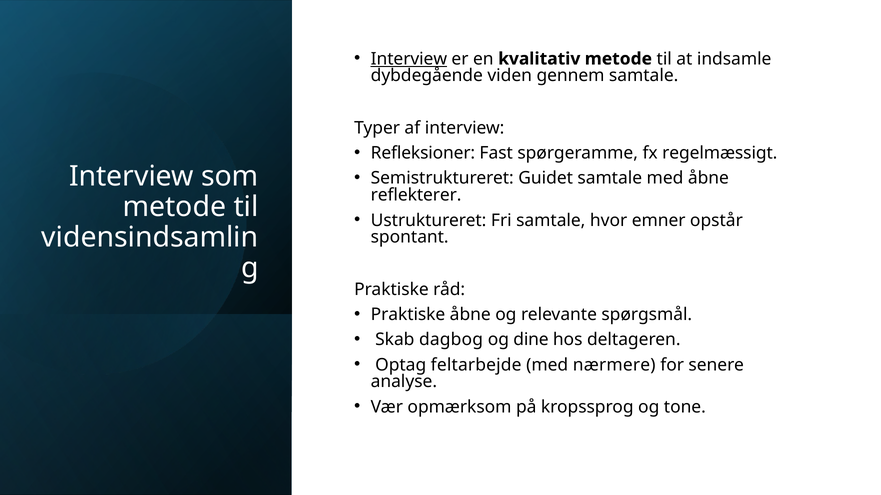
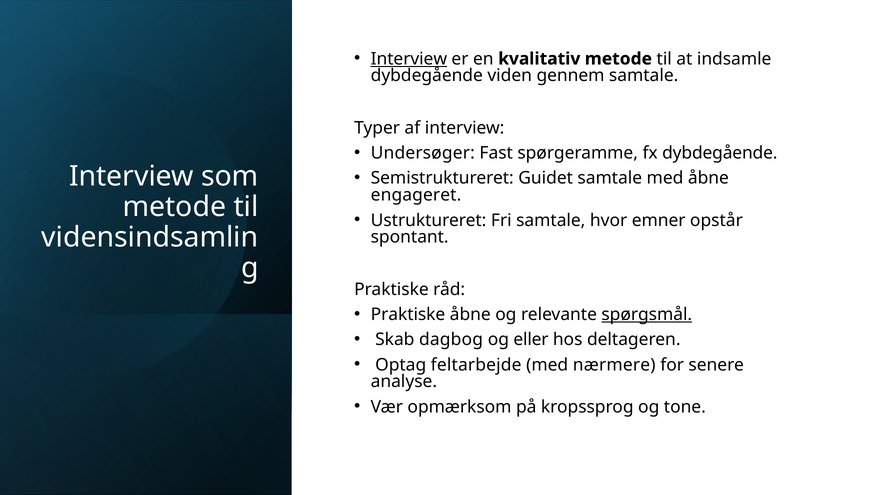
Refleksioner: Refleksioner -> Undersøger
fx regelmæssigt: regelmæssigt -> dybdegående
reflekterer: reflekterer -> engageret
spørgsmål underline: none -> present
dine: dine -> eller
